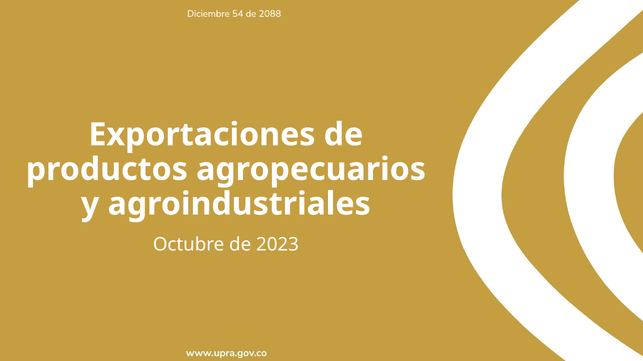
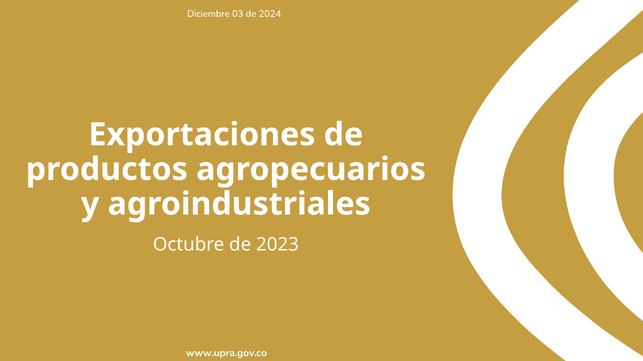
54: 54 -> 03
2088: 2088 -> 2024
